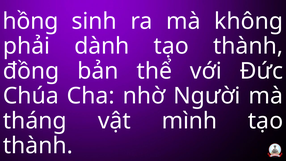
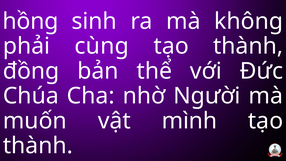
dành: dành -> cùng
tháng: tháng -> muốn
